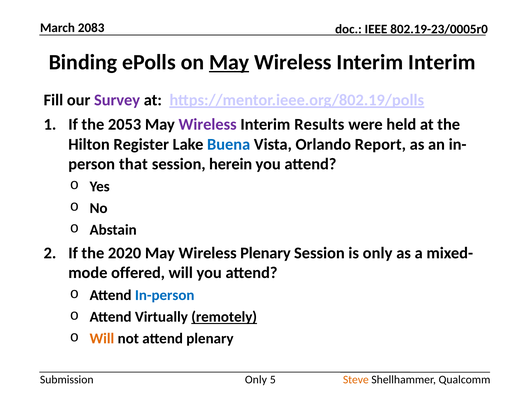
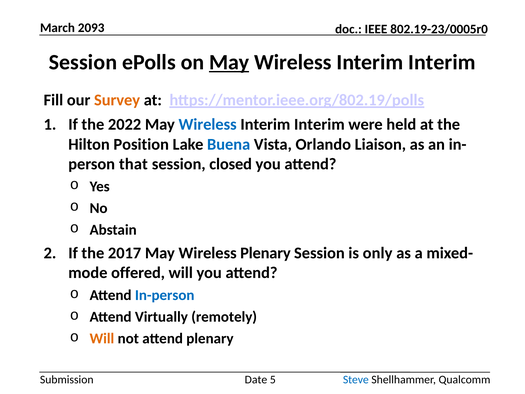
2083: 2083 -> 2093
Binding at (83, 62): Binding -> Session
Survey colour: purple -> orange
2053: 2053 -> 2022
Wireless at (208, 124) colour: purple -> blue
Results at (319, 124): Results -> Interim
Register: Register -> Position
Report: Report -> Liaison
herein: herein -> closed
2020: 2020 -> 2017
remotely underline: present -> none
Only at (256, 380): Only -> Date
Steve colour: orange -> blue
